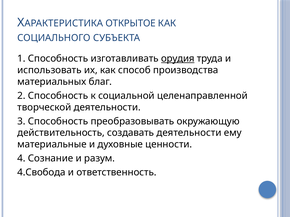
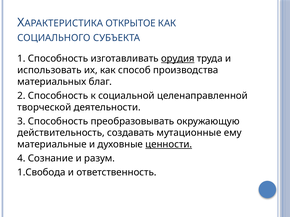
создавать деятельности: деятельности -> мутационные
ценности underline: none -> present
4.Свобода: 4.Свобода -> 1.Свобода
